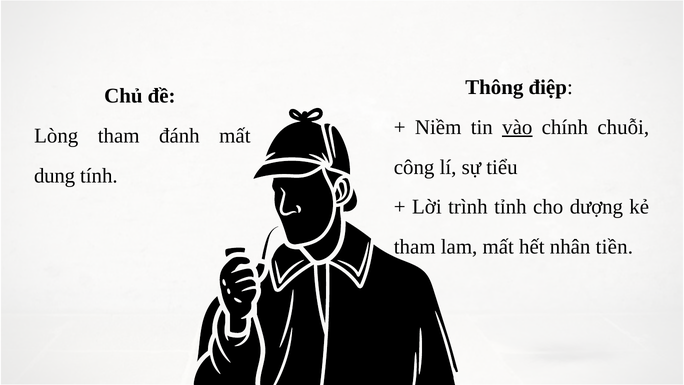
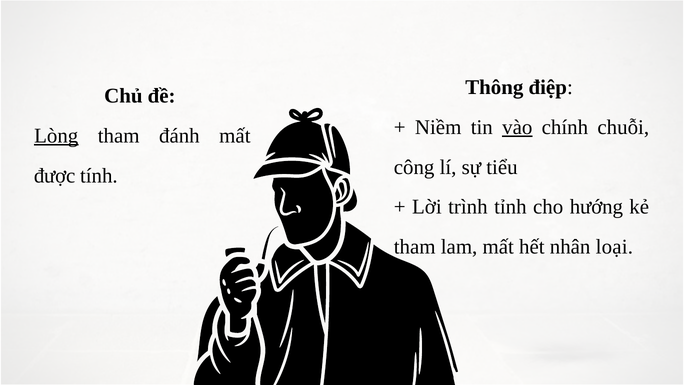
Lòng underline: none -> present
dung: dung -> được
dượng: dượng -> hướng
tiền: tiền -> loại
